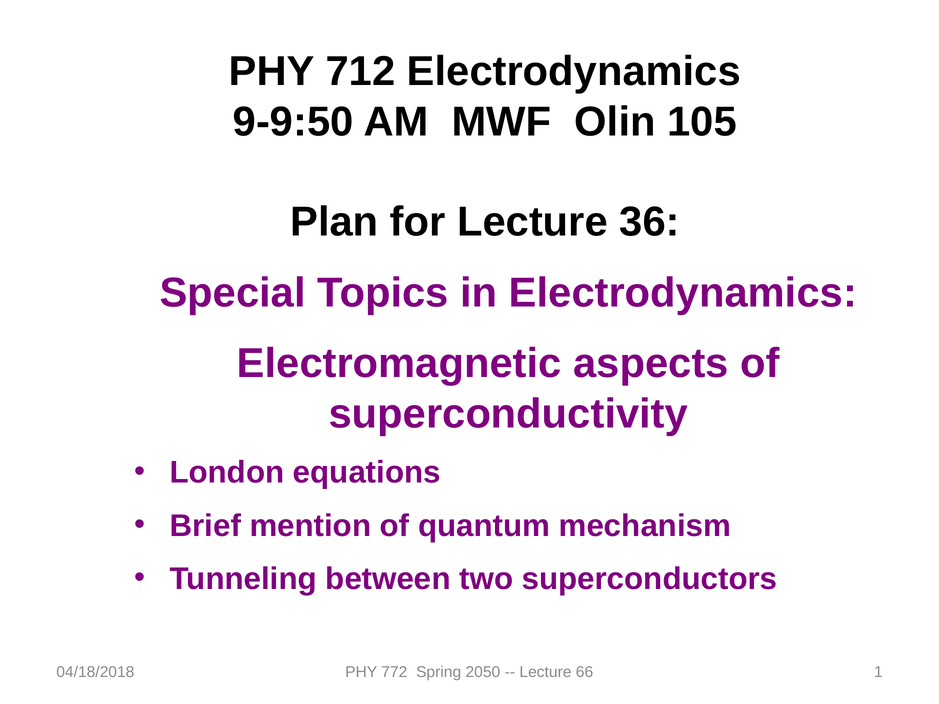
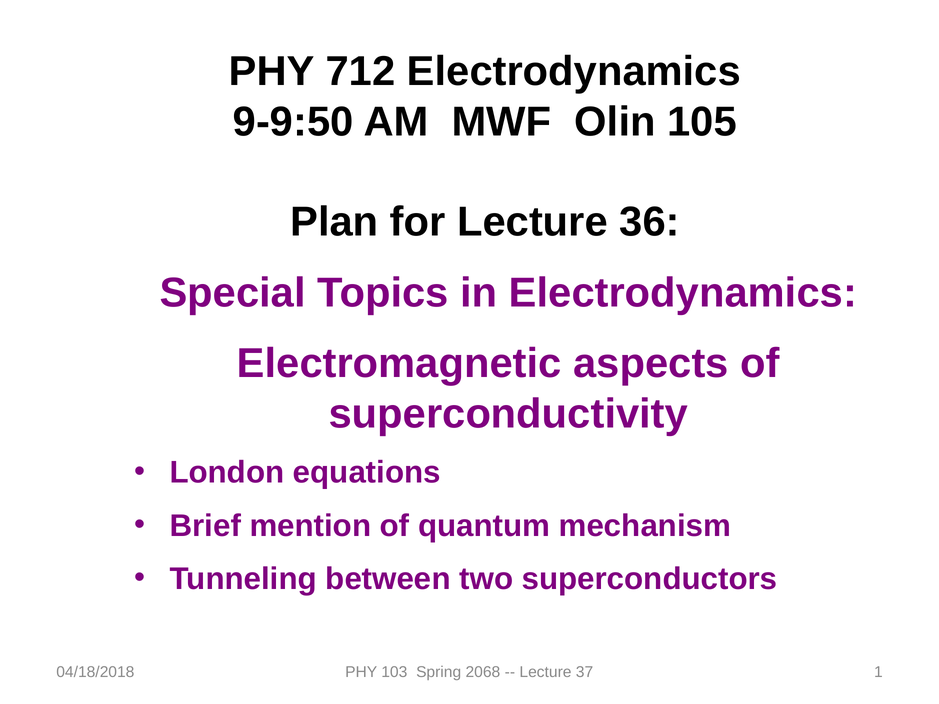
772: 772 -> 103
2050: 2050 -> 2068
66: 66 -> 37
